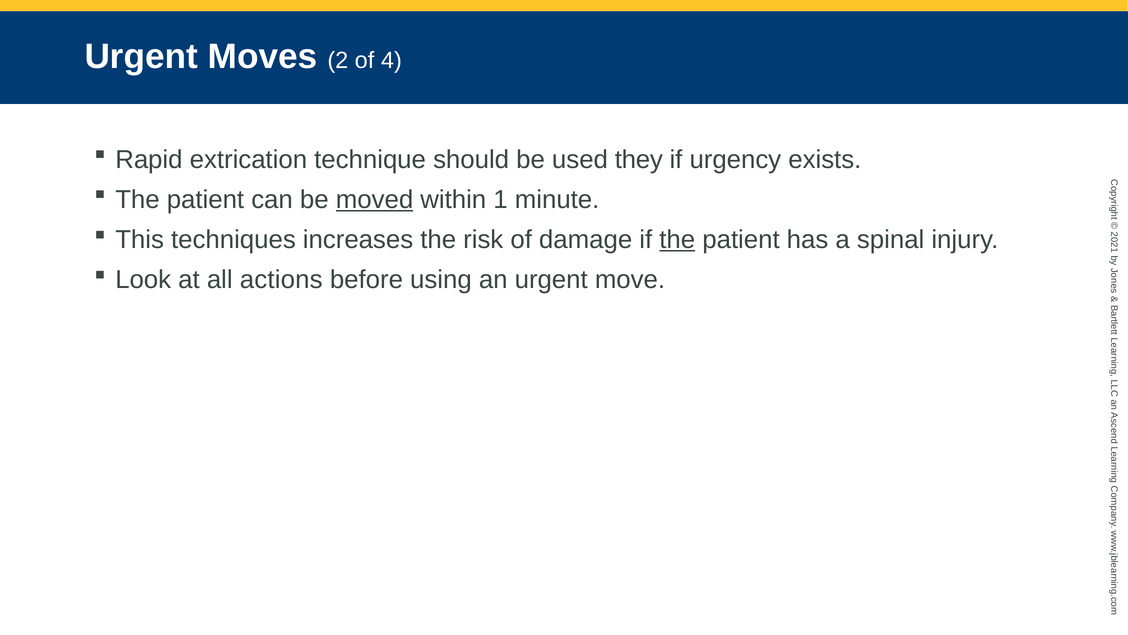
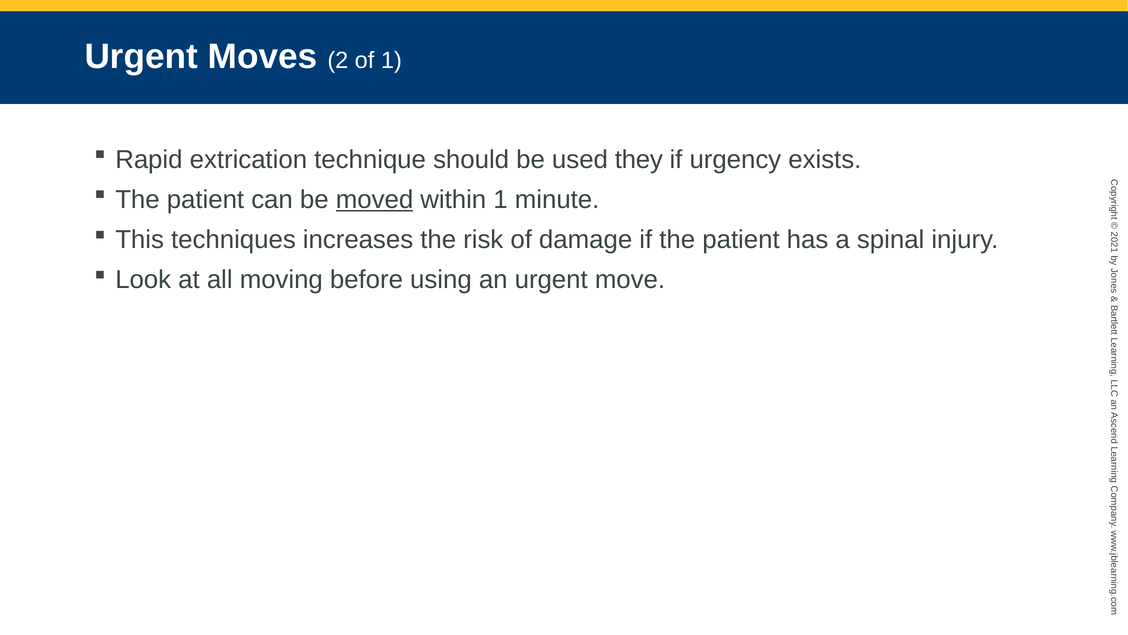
of 4: 4 -> 1
the at (677, 240) underline: present -> none
actions: actions -> moving
